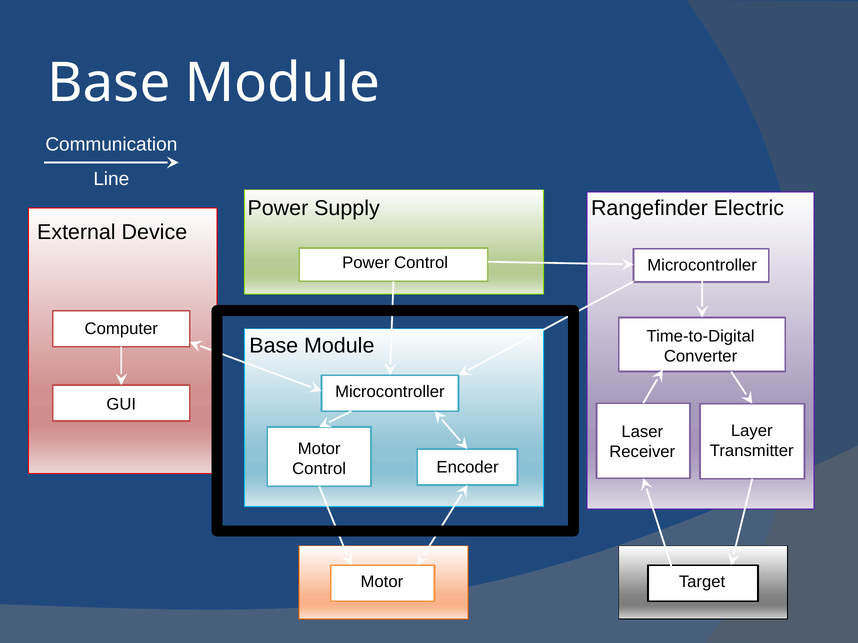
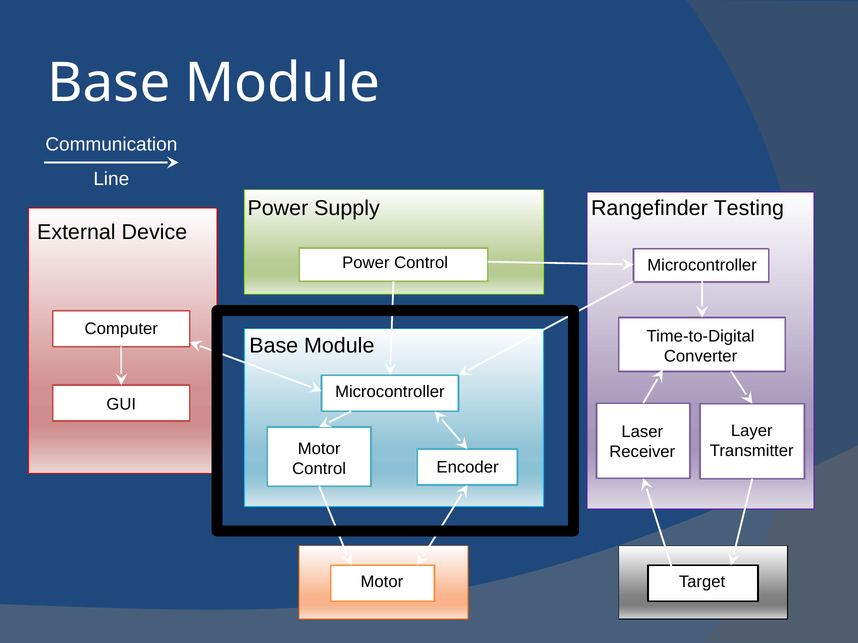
Electric: Electric -> Testing
